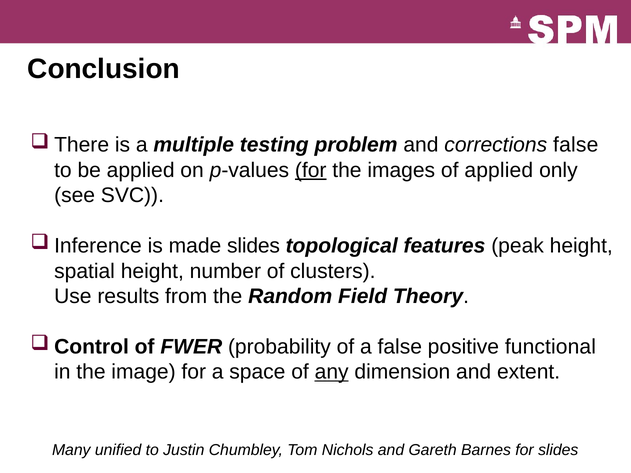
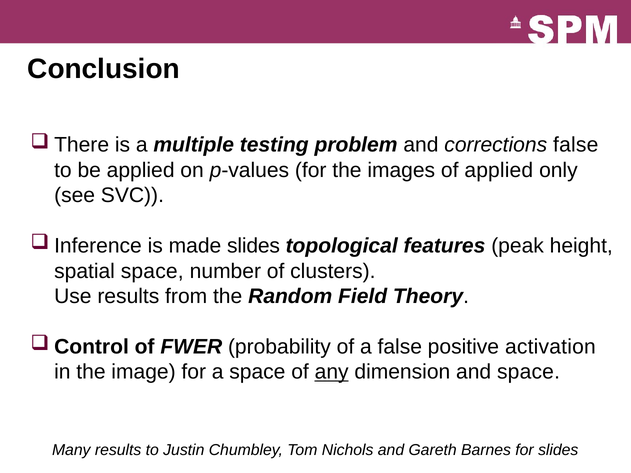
for at (311, 170) underline: present -> none
spatial height: height -> space
functional: functional -> activation
and extent: extent -> space
Many unified: unified -> results
